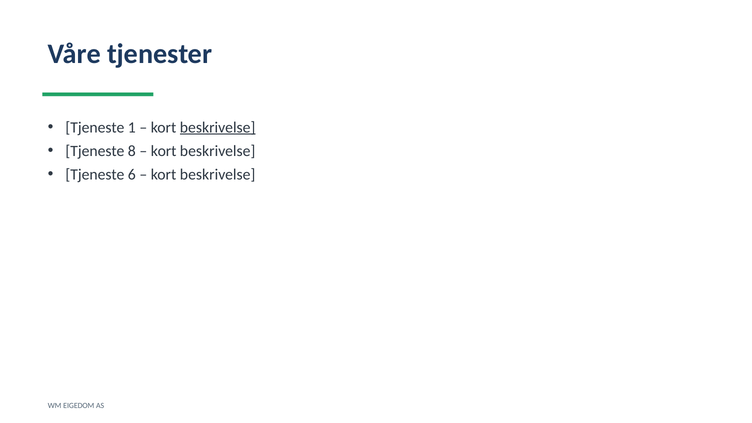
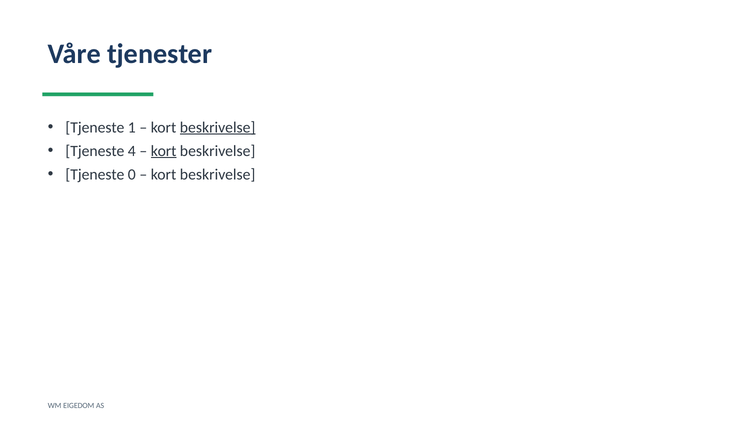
8: 8 -> 4
kort at (164, 151) underline: none -> present
6: 6 -> 0
